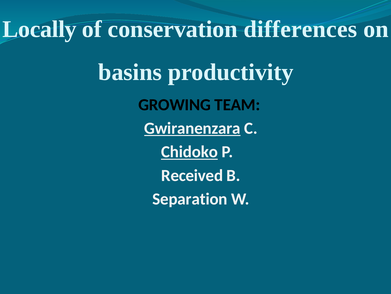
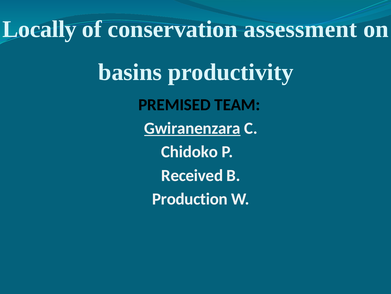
differences: differences -> assessment
GROWING: GROWING -> PREMISED
Chidoko underline: present -> none
Separation: Separation -> Production
